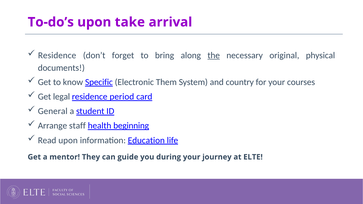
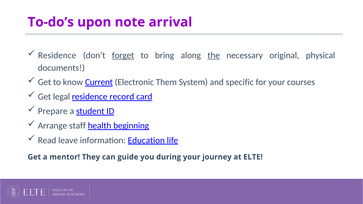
take: take -> note
forget underline: none -> present
Specific: Specific -> Current
country: country -> specific
period: period -> record
General: General -> Prepare
Read upon: upon -> leave
